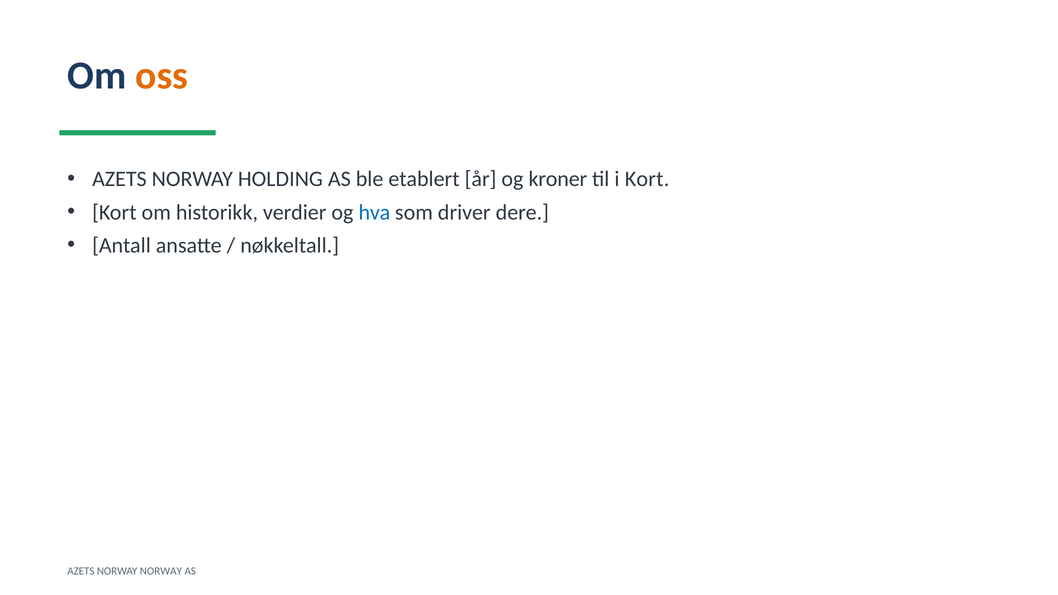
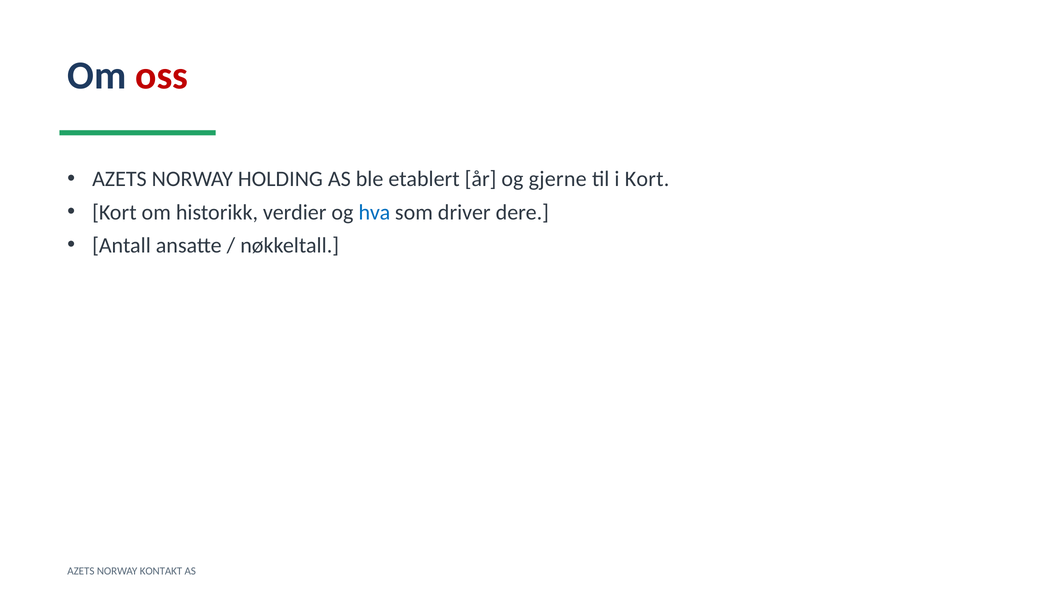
oss colour: orange -> red
kroner: kroner -> gjerne
NORWAY NORWAY: NORWAY -> KONTAKT
